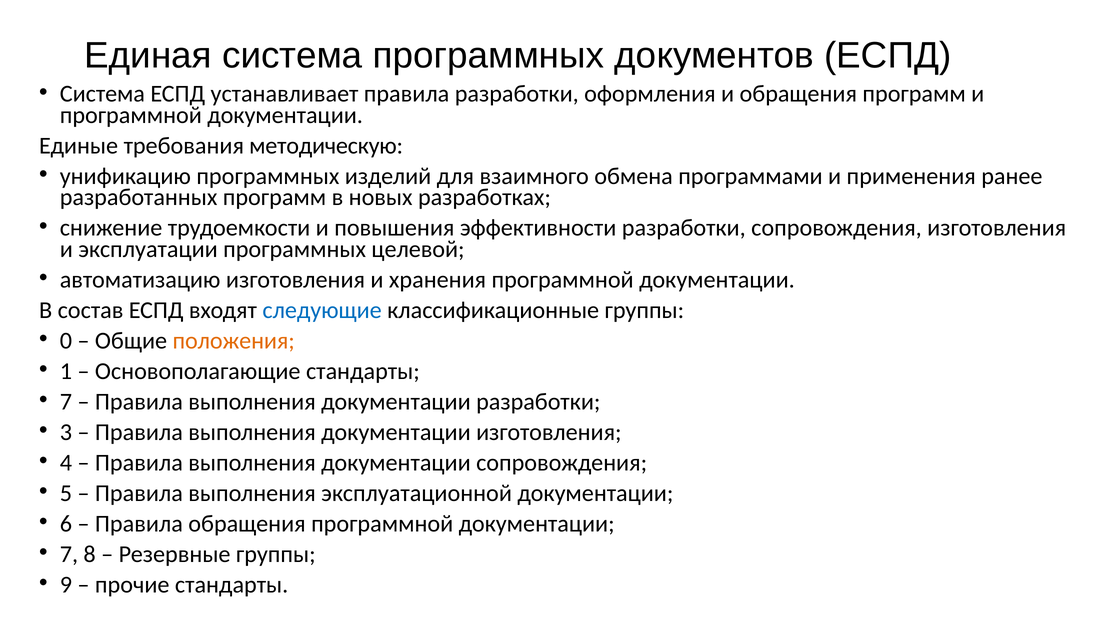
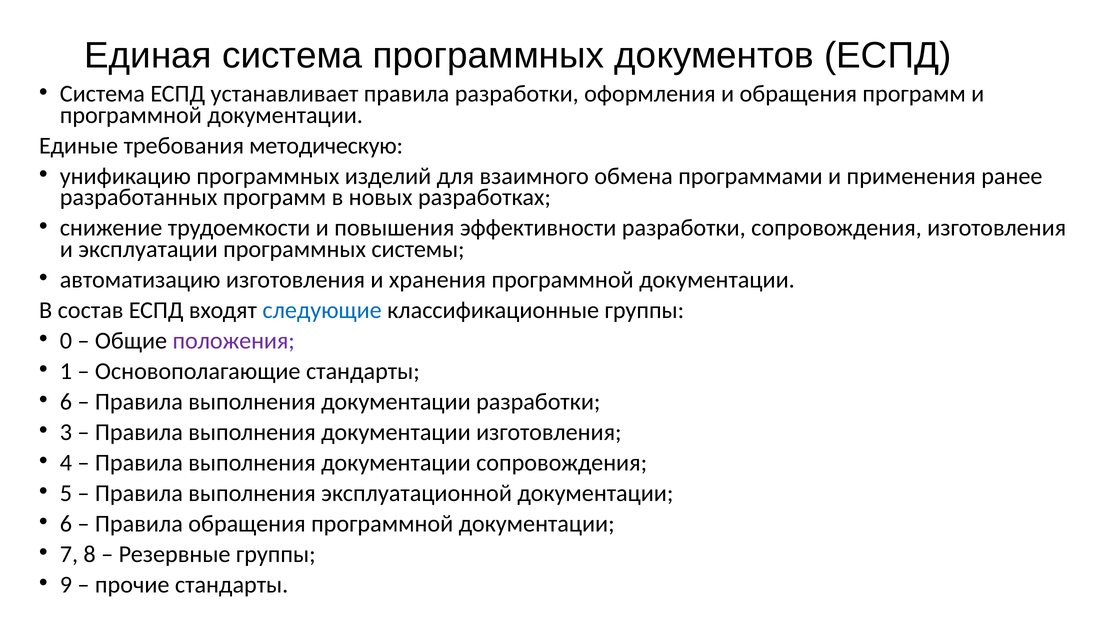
целевой: целевой -> системы
положения colour: orange -> purple
7 at (66, 402): 7 -> 6
